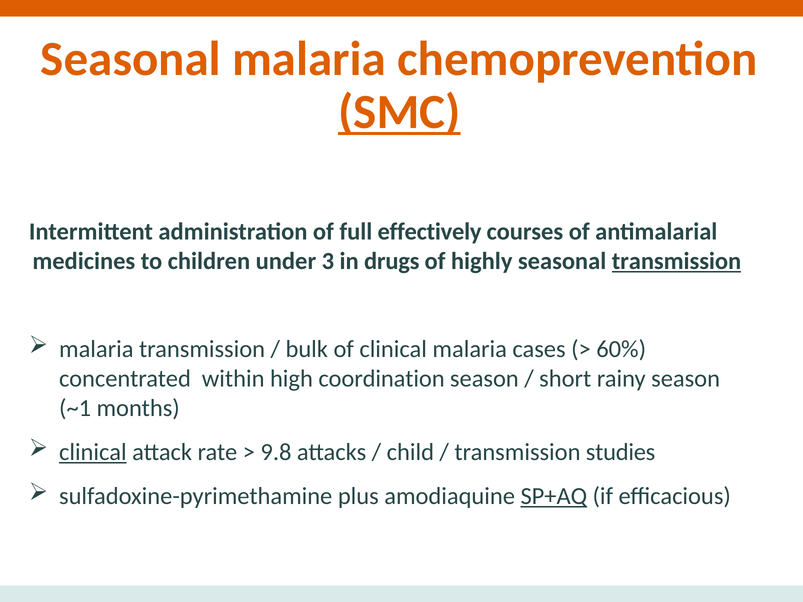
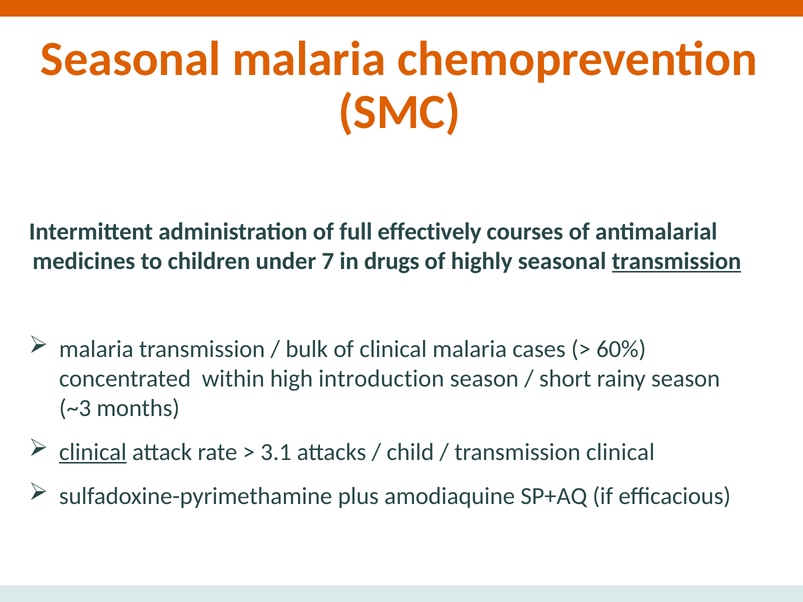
SMC underline: present -> none
3: 3 -> 7
coordination: coordination -> introduction
~1: ~1 -> ~3
9.8: 9.8 -> 3.1
transmission studies: studies -> clinical
SP+AQ underline: present -> none
